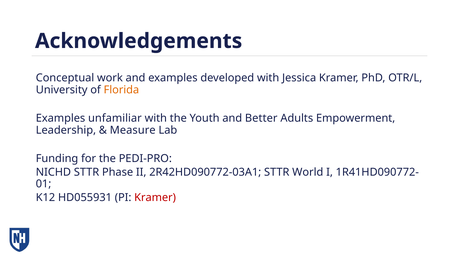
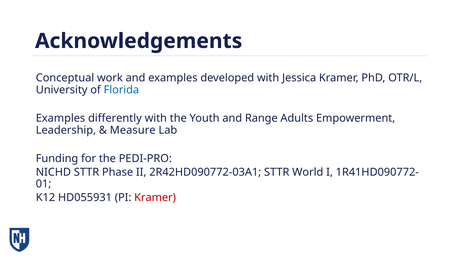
Florida colour: orange -> blue
unfamiliar: unfamiliar -> differently
Better: Better -> Range
